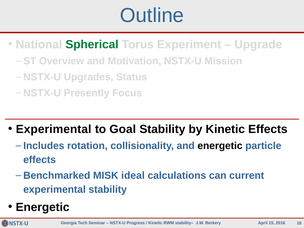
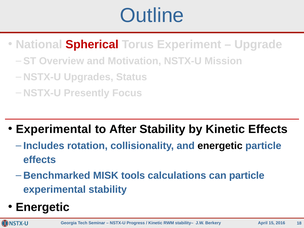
Spherical colour: green -> red
Goal: Goal -> After
ideal: ideal -> tools
can current: current -> particle
